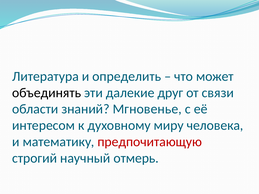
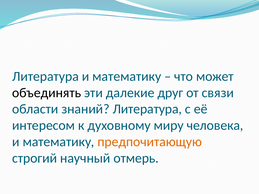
Литература и определить: определить -> математику
знаний Мгновенье: Мгновенье -> Литература
предпочитающую colour: red -> orange
